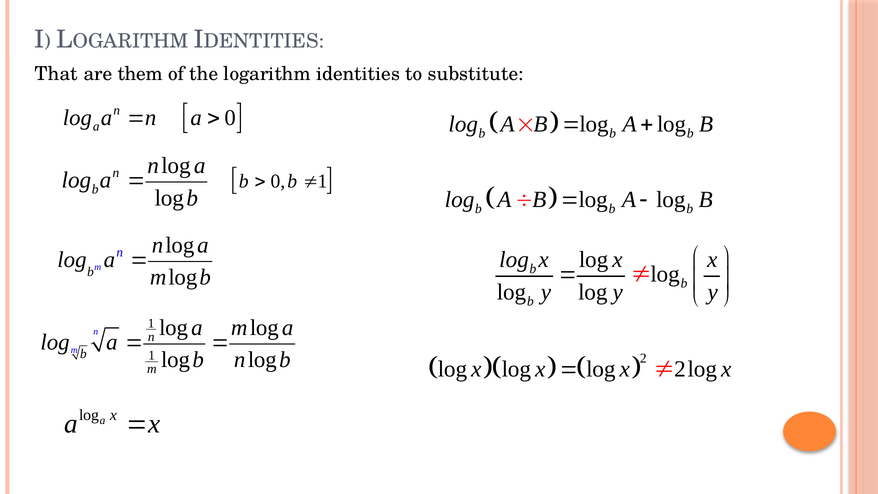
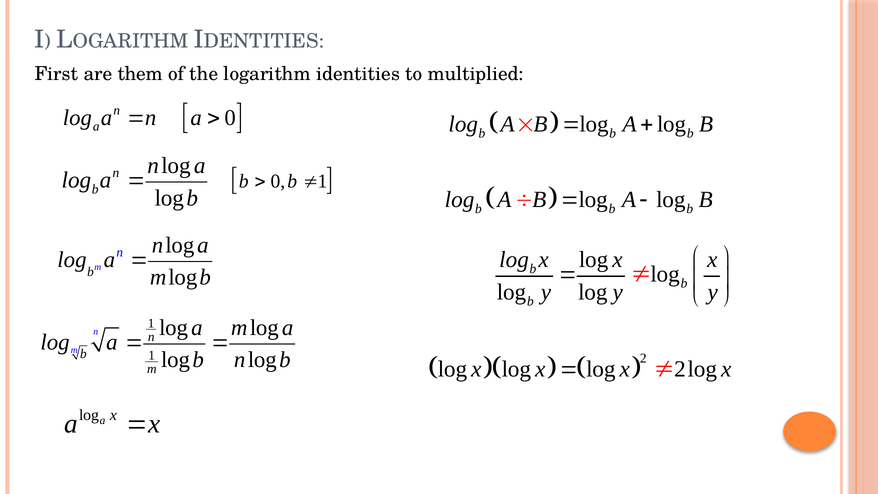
That: That -> First
substitute: substitute -> multiplied
